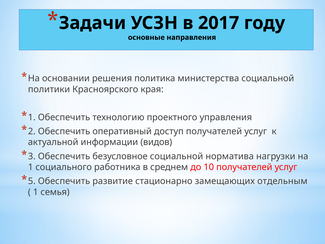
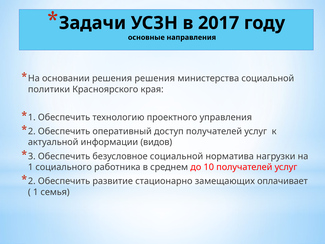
решения политика: политика -> решения
5 at (32, 181): 5 -> 2
отдельным: отдельным -> оплачивает
